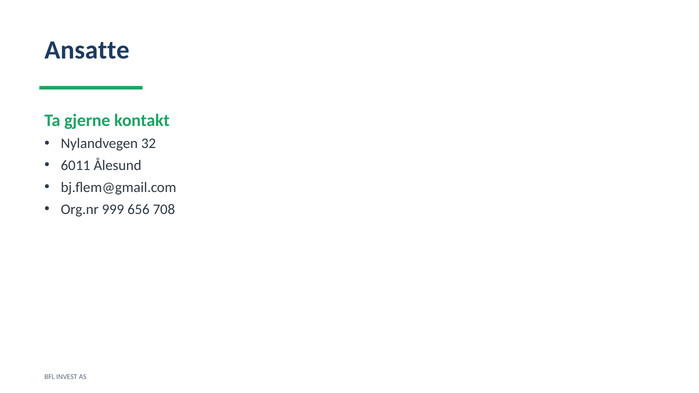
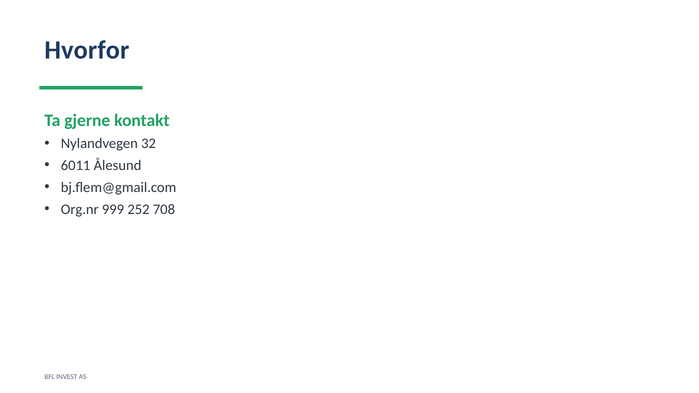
Ansatte: Ansatte -> Hvorfor
656: 656 -> 252
